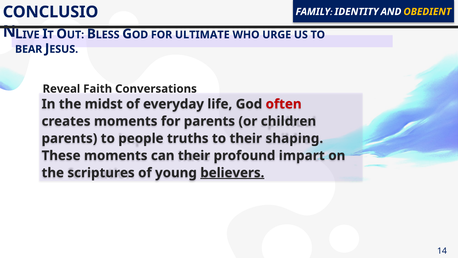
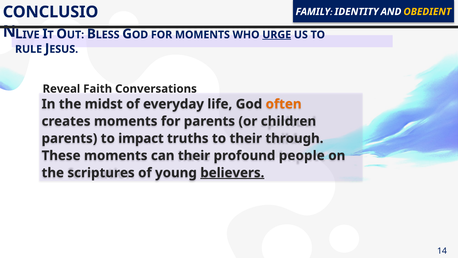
FOR ULTIMATE: ULTIMATE -> MOMENTS
URGE underline: none -> present
BEAR: BEAR -> RULE
often colour: red -> orange
people: people -> impact
shaping: shaping -> through
impart: impart -> people
